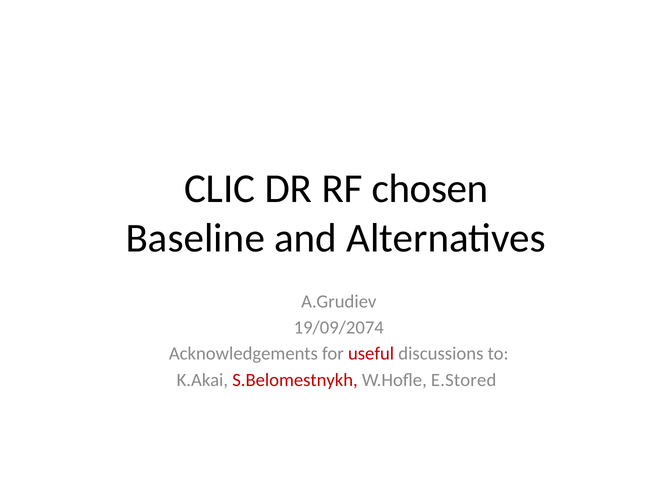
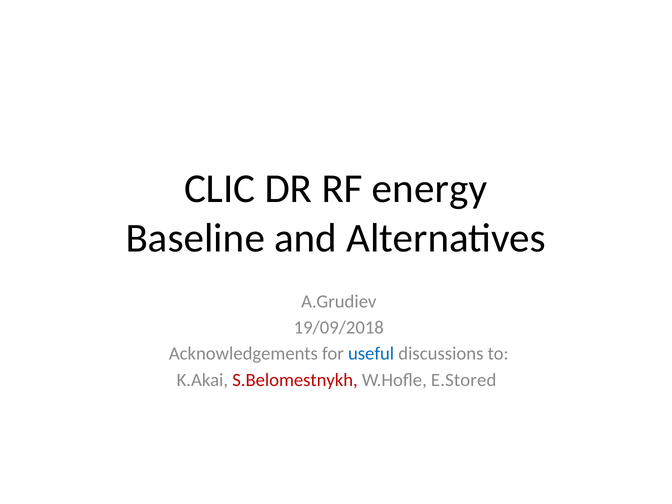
chosen: chosen -> energy
19/09/2074: 19/09/2074 -> 19/09/2018
useful colour: red -> blue
